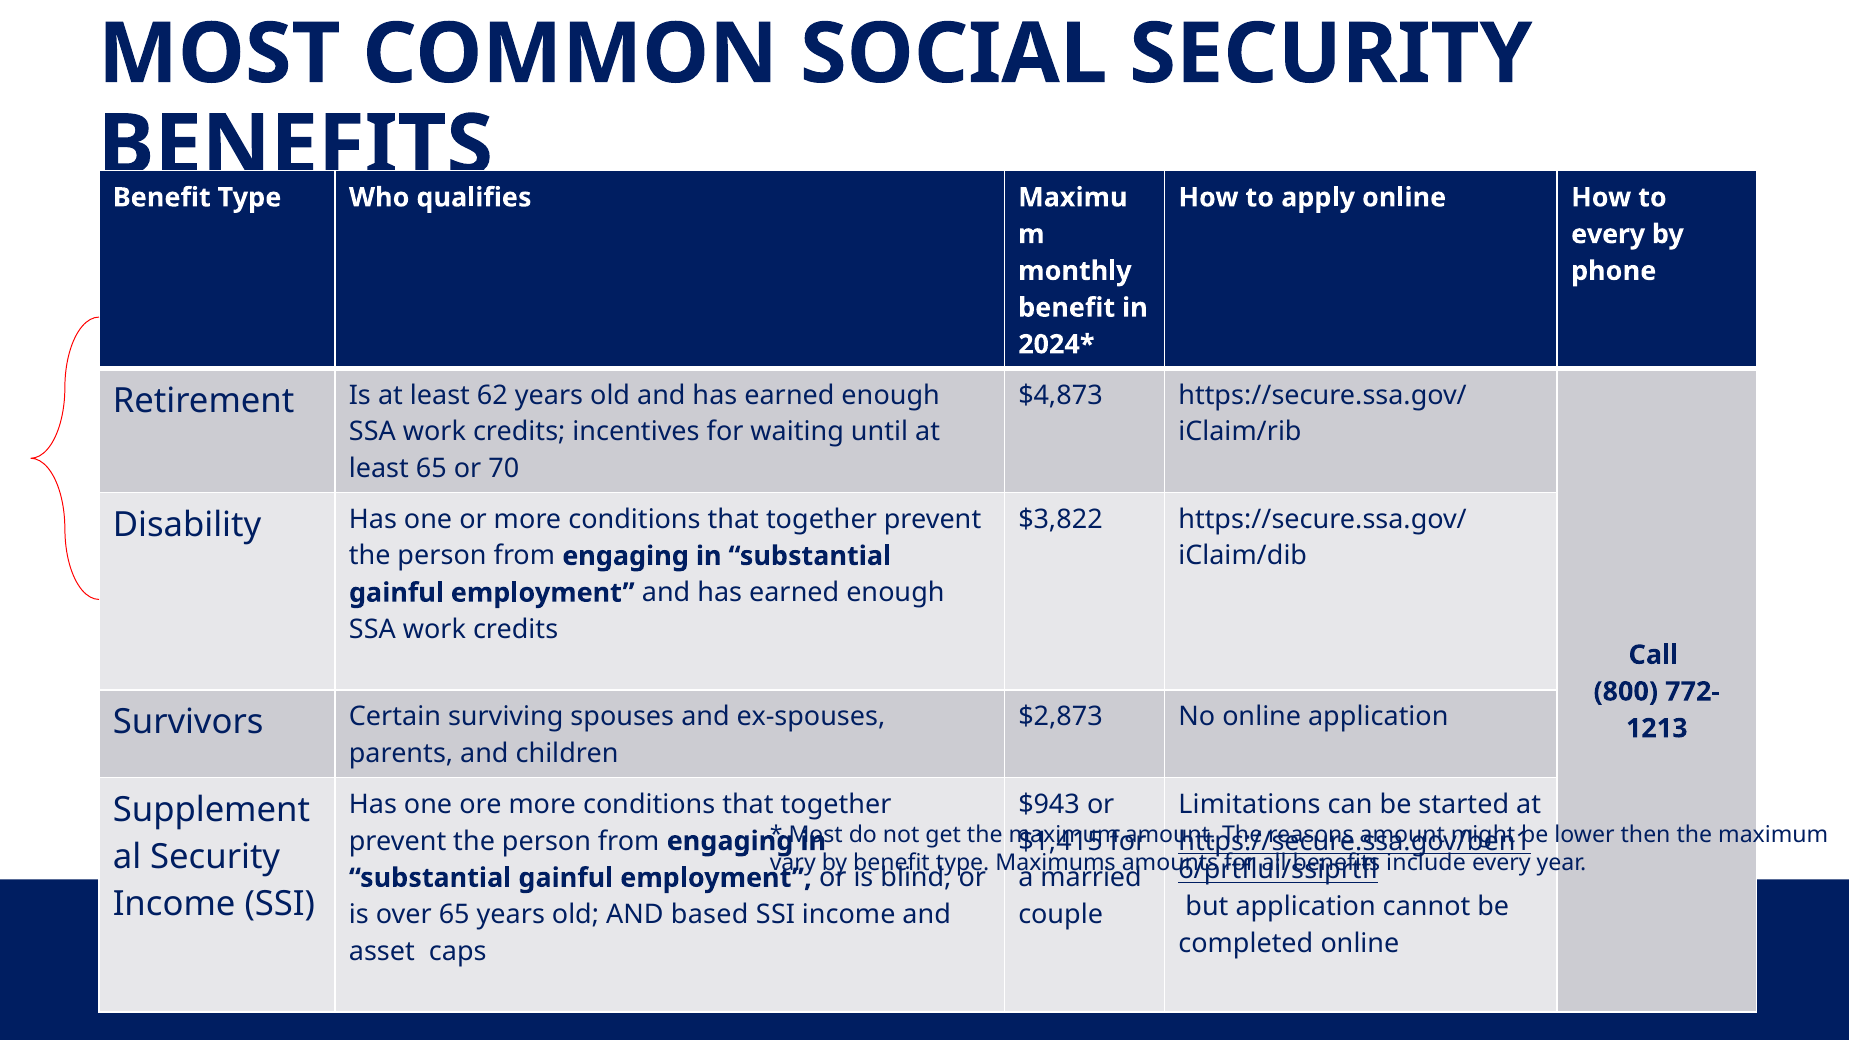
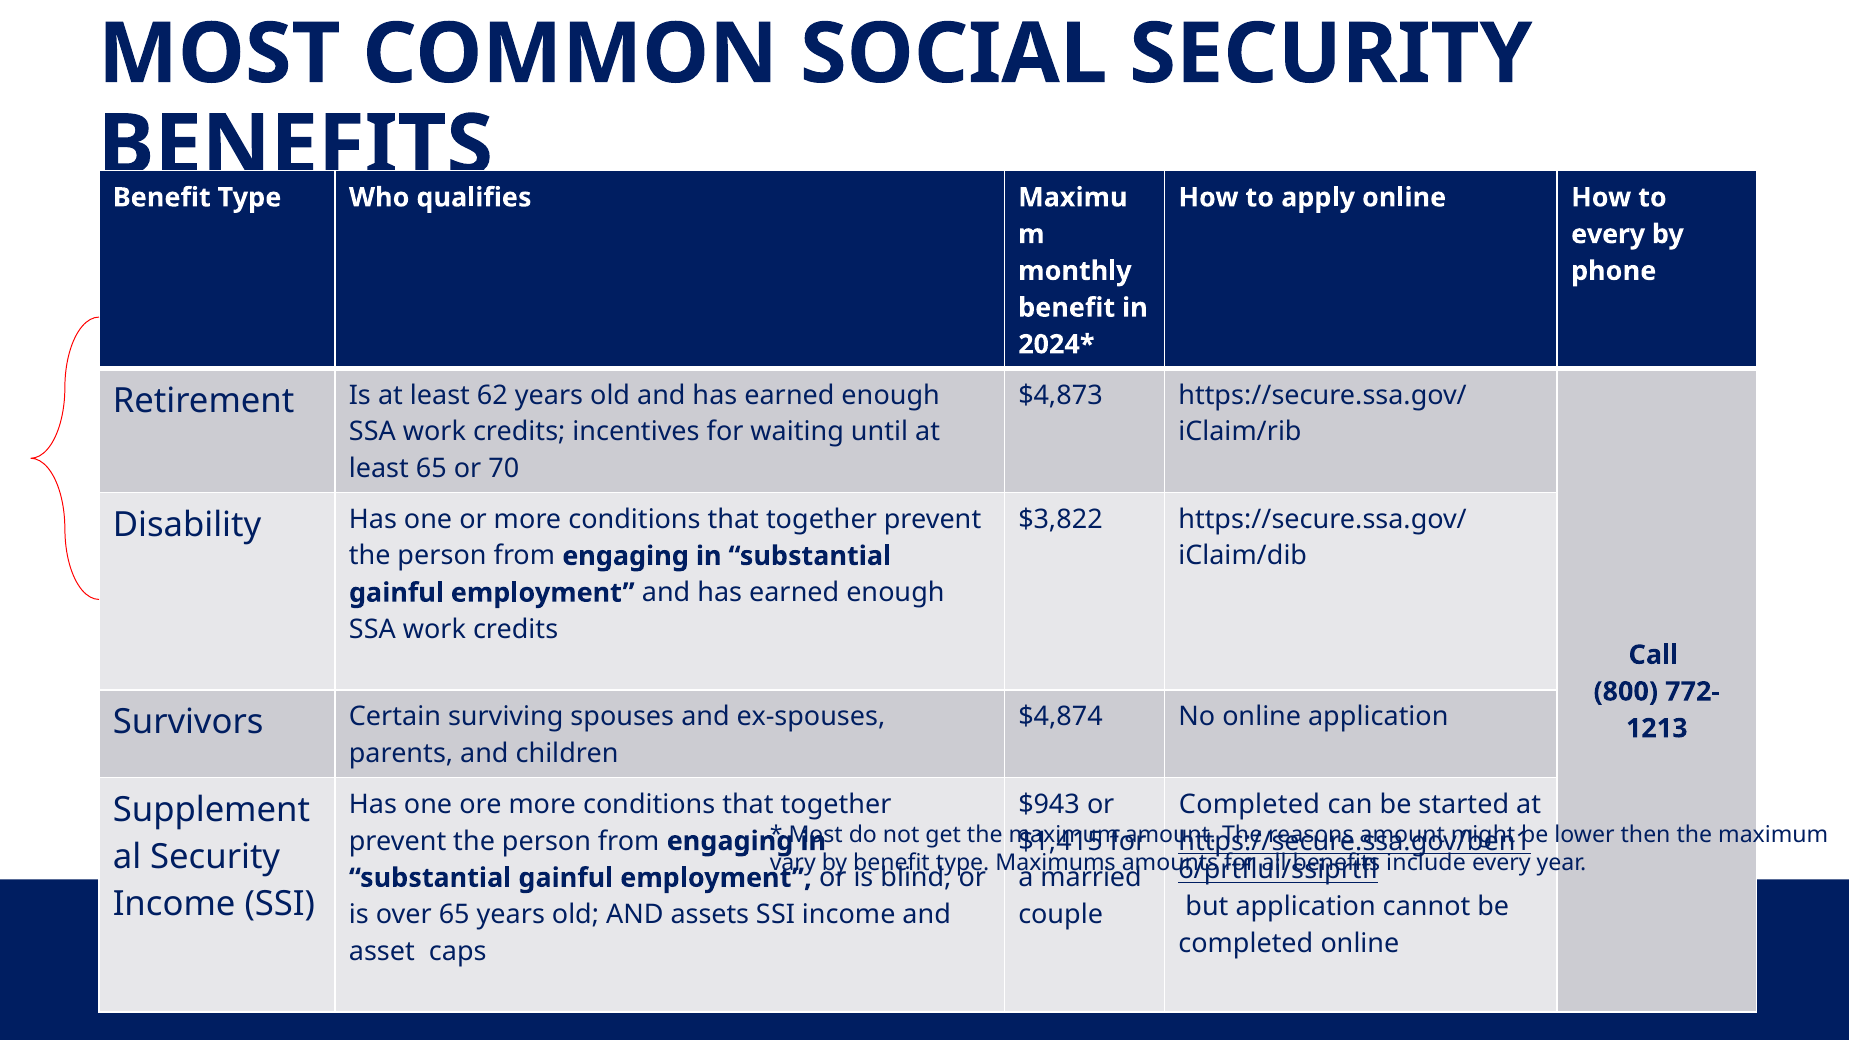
$2,873: $2,873 -> $4,874
Limitations at (1250, 804): Limitations -> Completed
based: based -> assets
